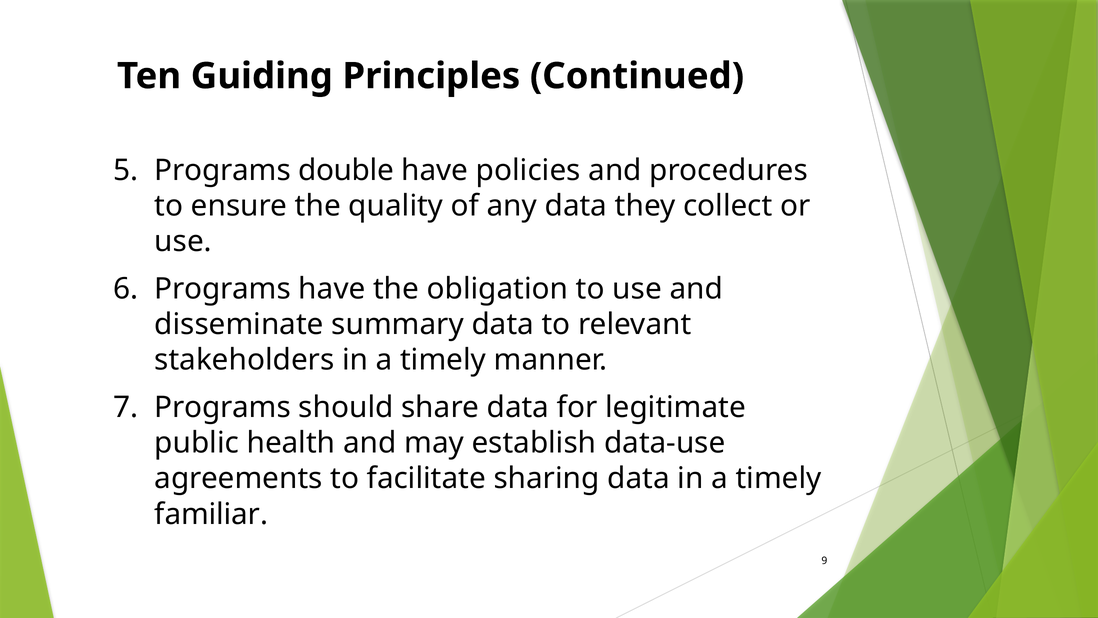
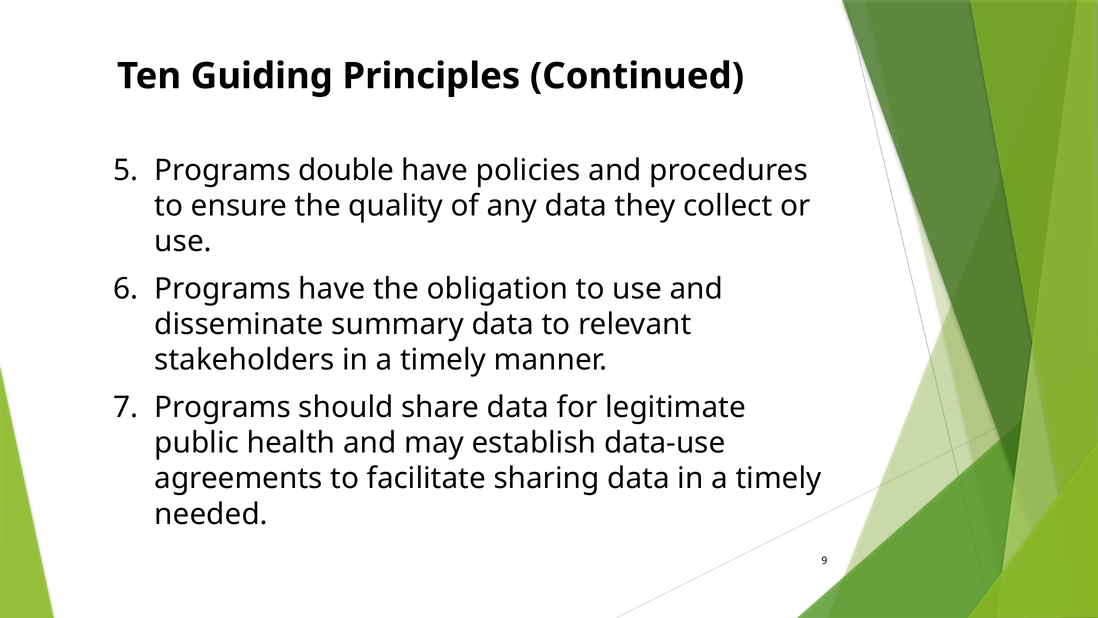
familiar: familiar -> needed
